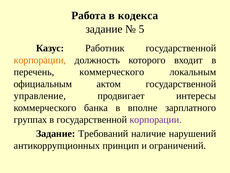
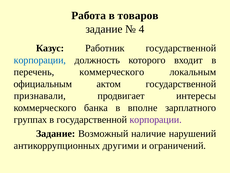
кодекса: кодекса -> товаров
5: 5 -> 4
корпорации at (40, 60) colour: orange -> blue
управление: управление -> признавали
Требований: Требований -> Возможный
принцип: принцип -> другими
